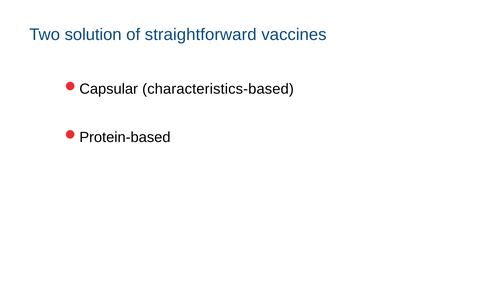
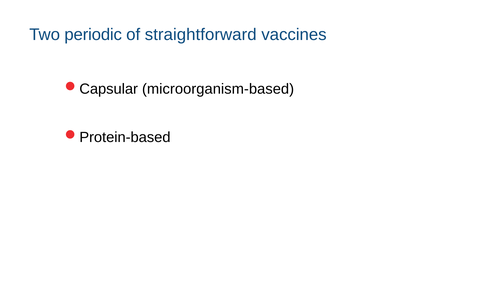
solution: solution -> periodic
characteristics-based: characteristics-based -> microorganism-based
